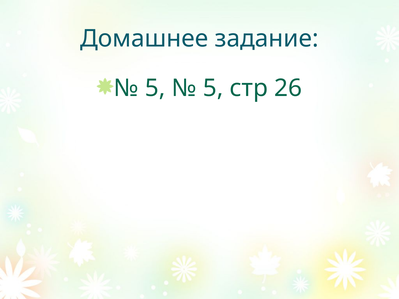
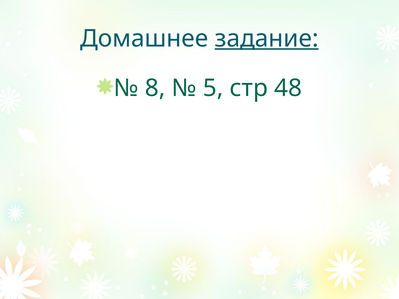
задание underline: none -> present
5 at (155, 88): 5 -> 8
26: 26 -> 48
